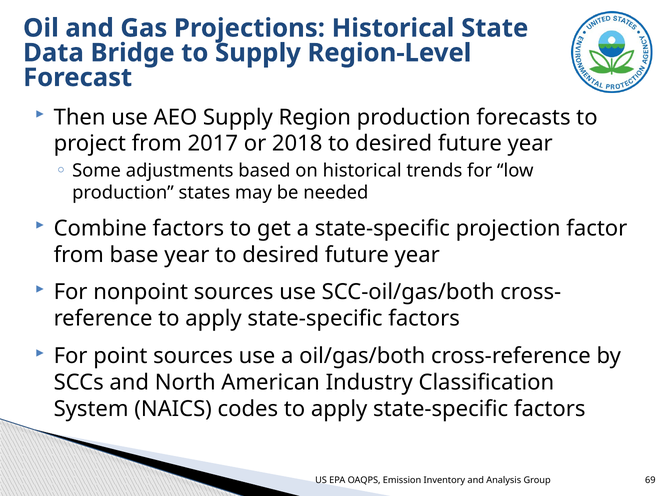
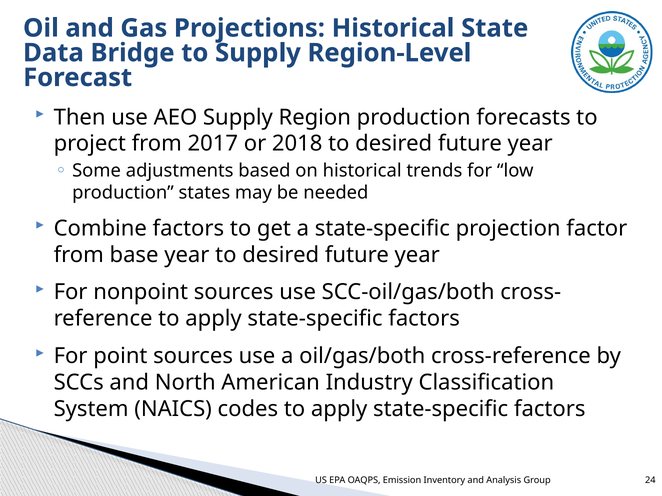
69: 69 -> 24
